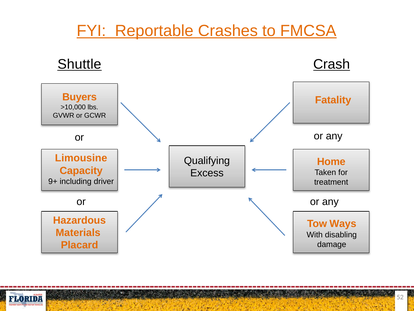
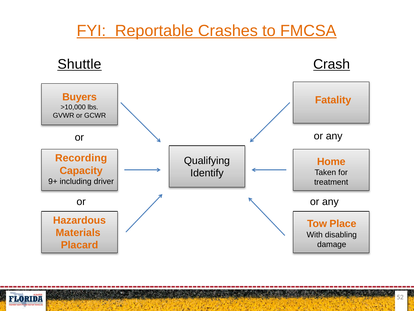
Limousine: Limousine -> Recording
Excess: Excess -> Identify
Ways: Ways -> Place
